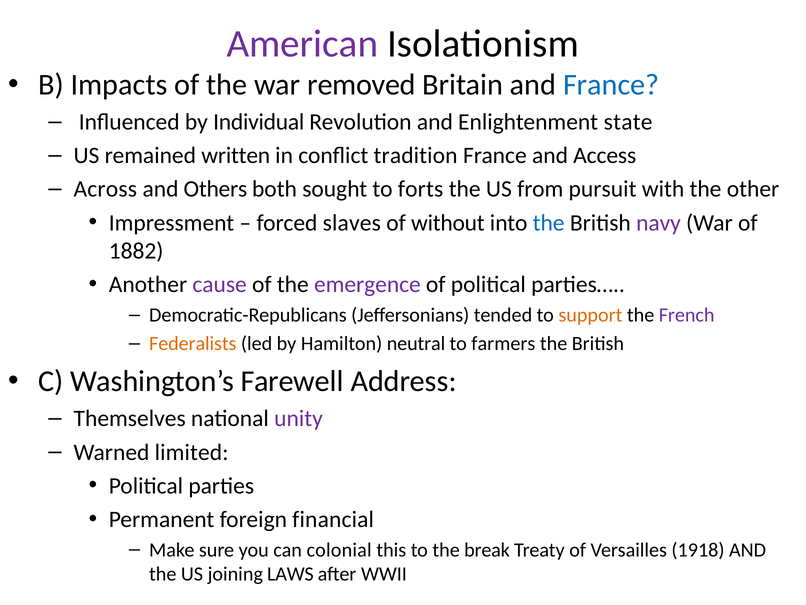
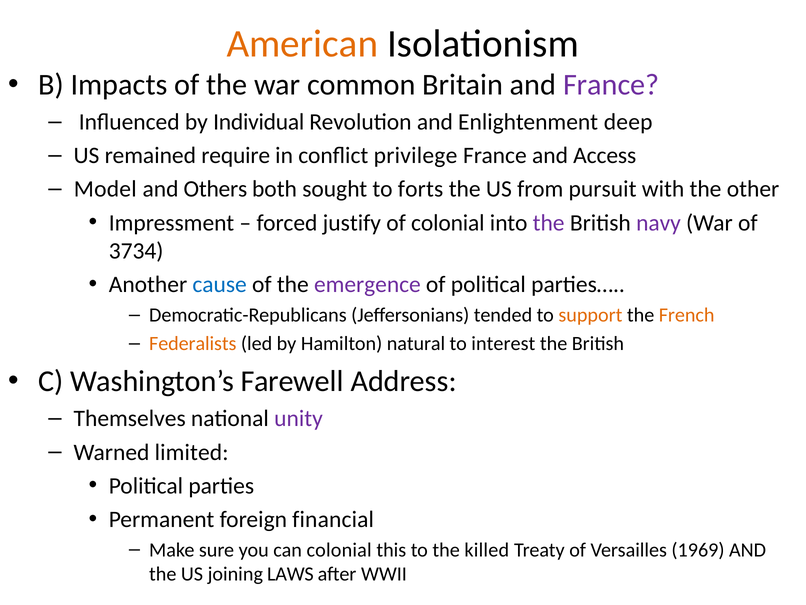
American colour: purple -> orange
removed: removed -> common
France at (611, 85) colour: blue -> purple
state: state -> deep
written: written -> require
tradition: tradition -> privilege
Across: Across -> Model
slaves: slaves -> justify
of without: without -> colonial
the at (549, 223) colour: blue -> purple
1882: 1882 -> 3734
cause colour: purple -> blue
French colour: purple -> orange
neutral: neutral -> natural
farmers: farmers -> interest
break: break -> killed
1918: 1918 -> 1969
